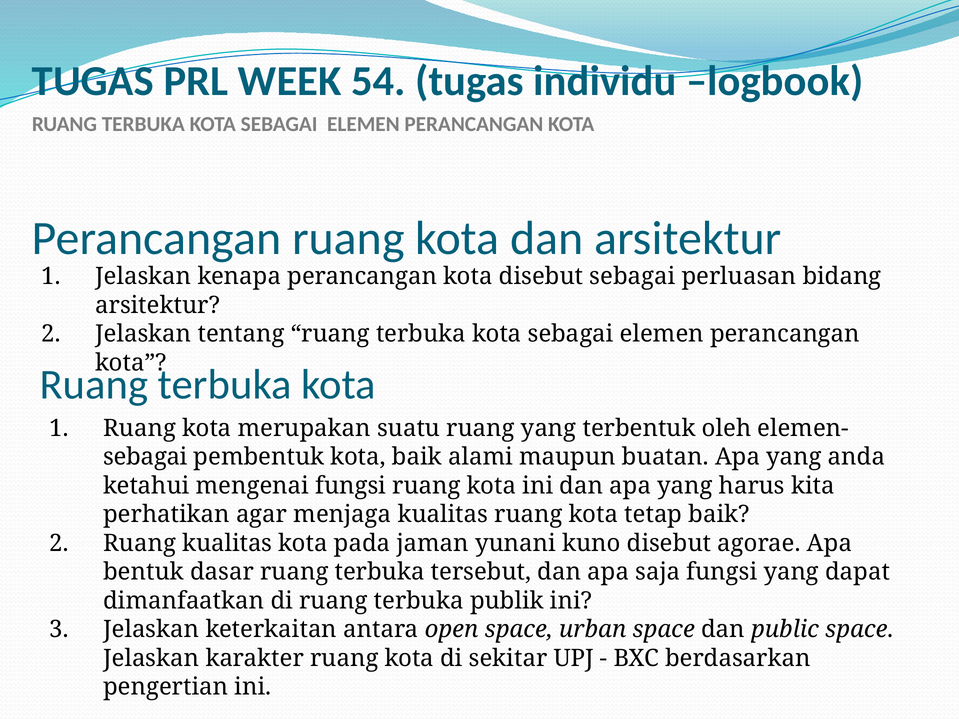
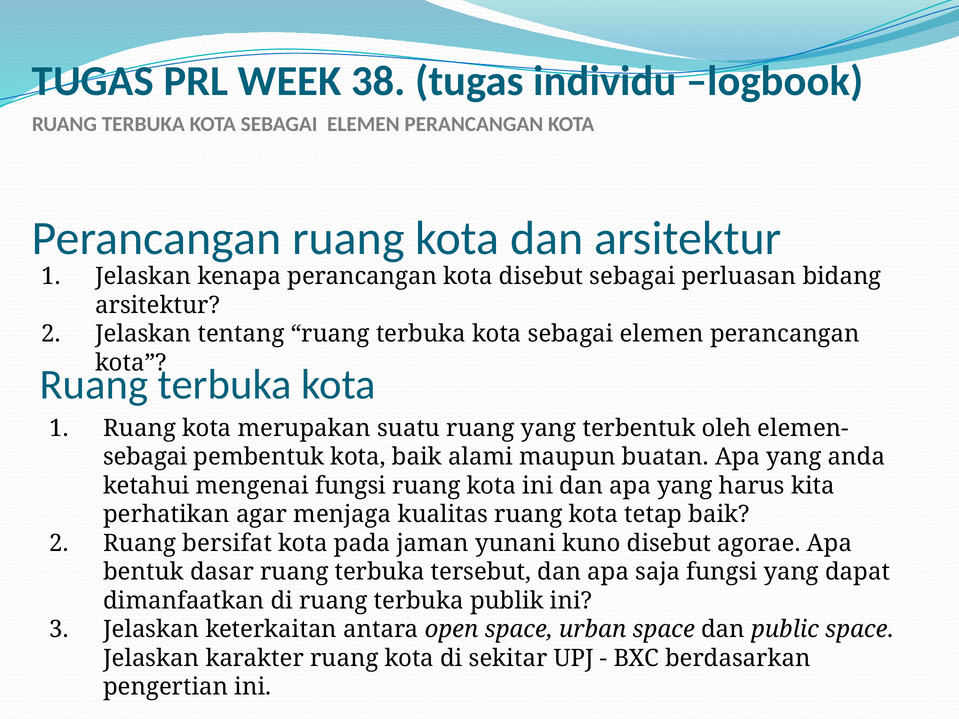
54: 54 -> 38
Ruang kualitas: kualitas -> bersifat
